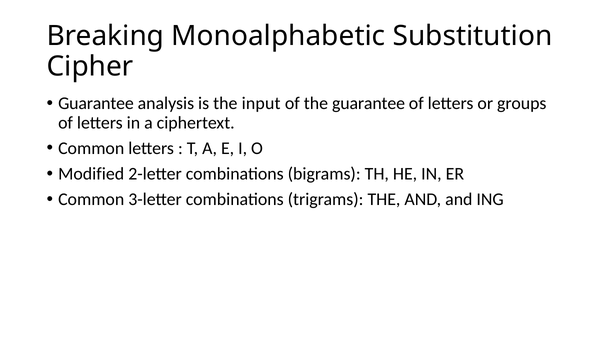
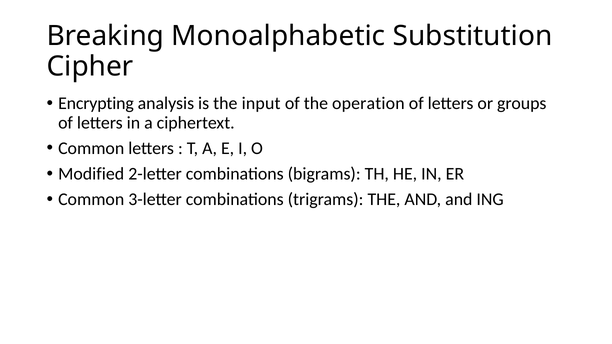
Guarantee at (96, 103): Guarantee -> Encrypting
the guarantee: guarantee -> operation
